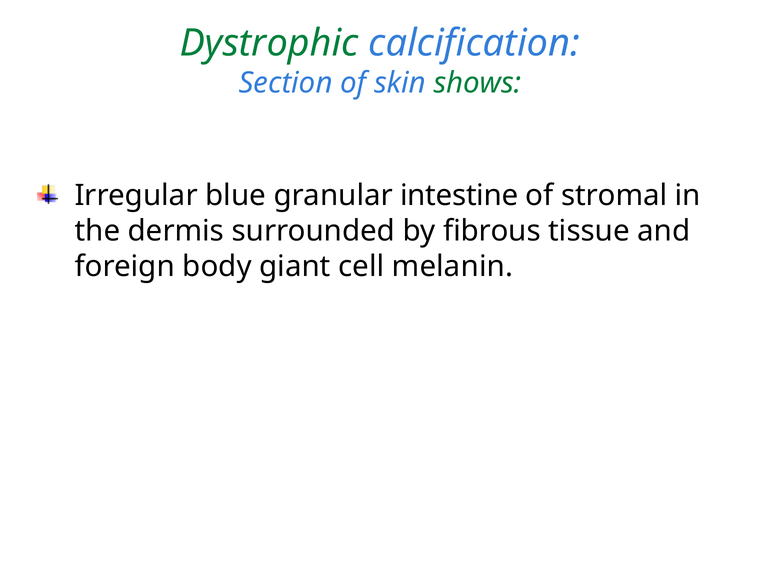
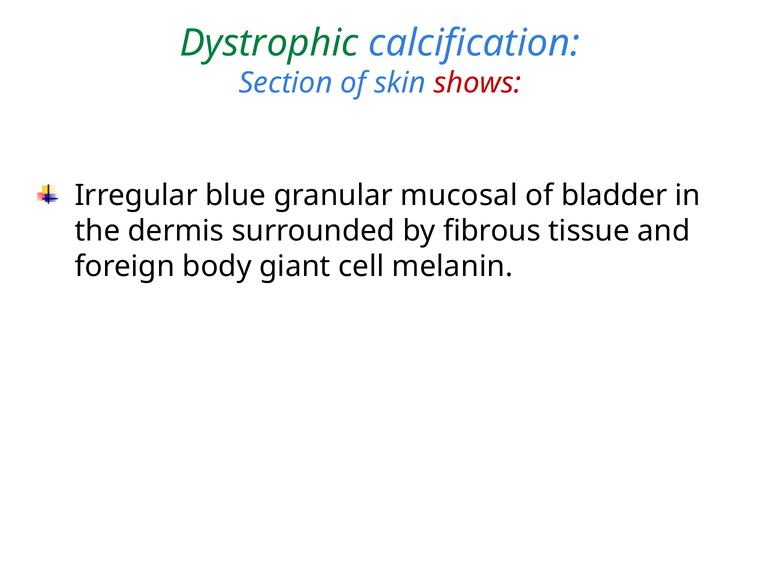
shows colour: green -> red
intestine: intestine -> mucosal
stromal: stromal -> bladder
